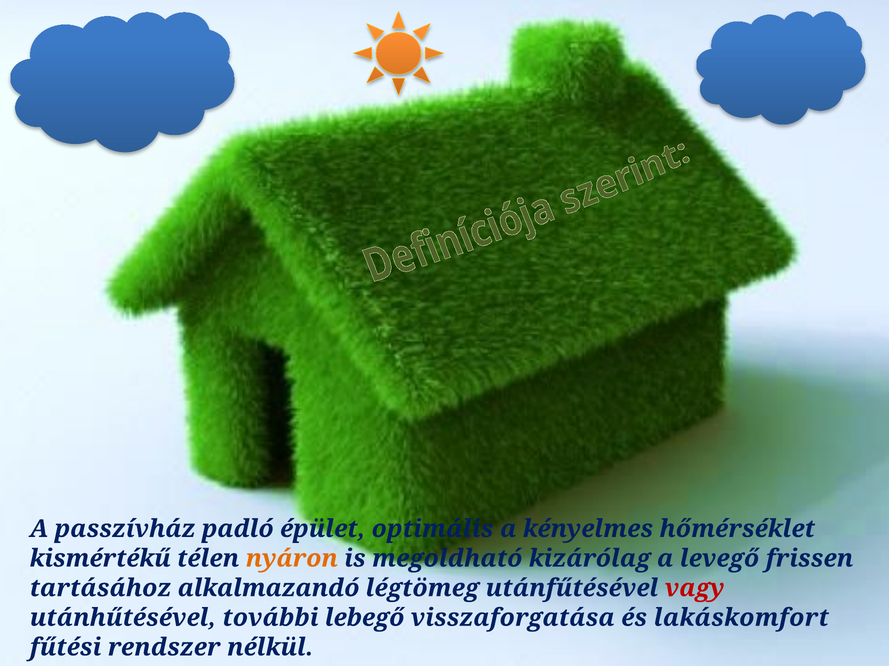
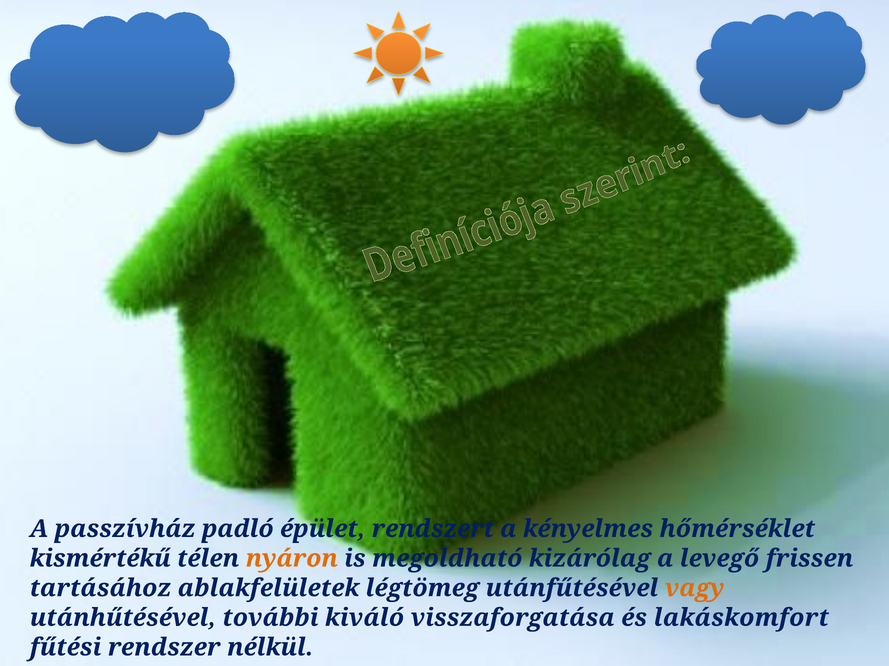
optimális: optimális -> rendszert
alkalmazandó: alkalmazandó -> ablakfelületek
vagy colour: red -> orange
lebegő: lebegő -> kiváló
